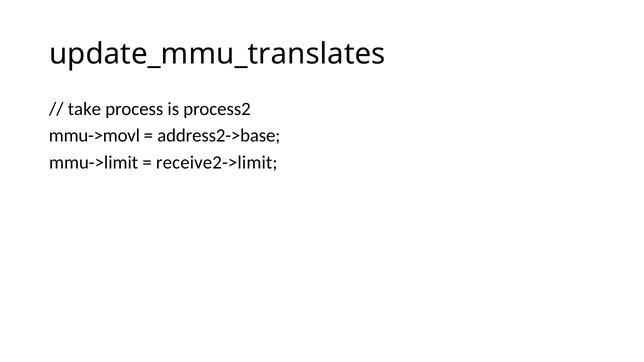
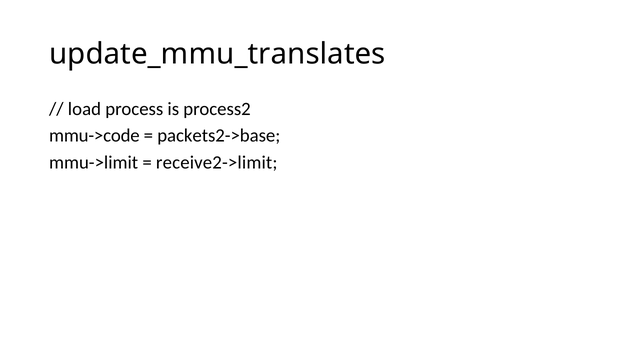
take: take -> load
mmu->movl: mmu->movl -> mmu->code
address2->base: address2->base -> packets2->base
